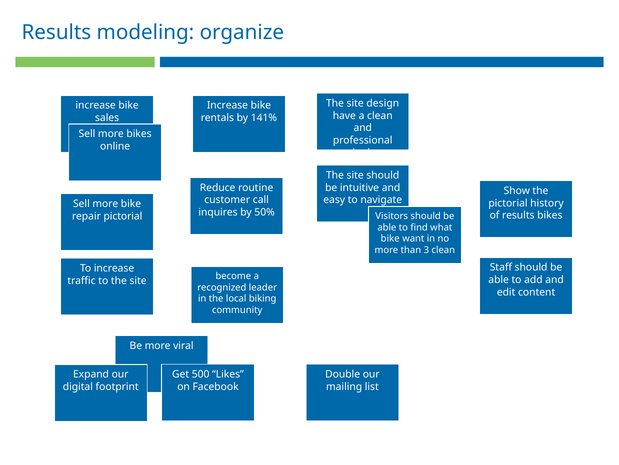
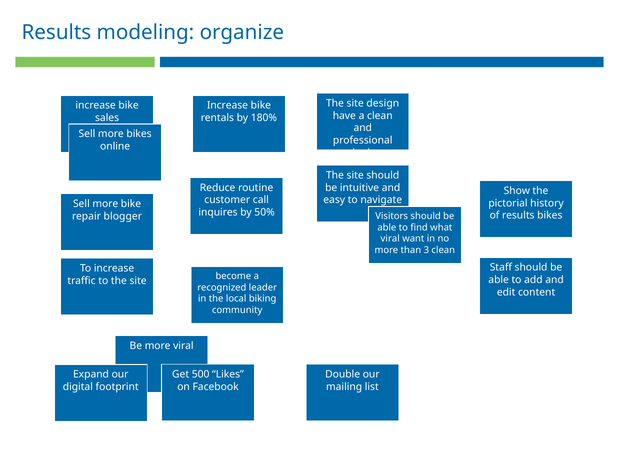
141%: 141% -> 180%
repair pictorial: pictorial -> blogger
bike at (390, 238): bike -> viral
